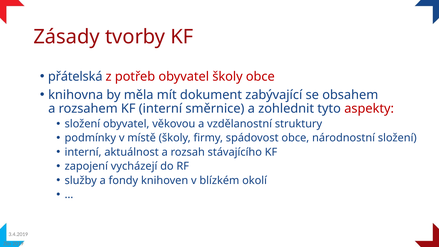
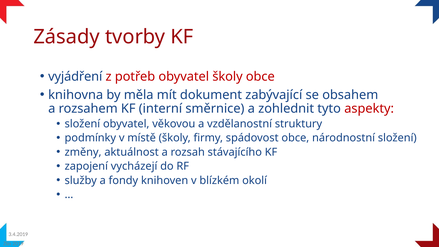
přátelská: přátelská -> vyjádření
interní at (83, 152): interní -> změny
